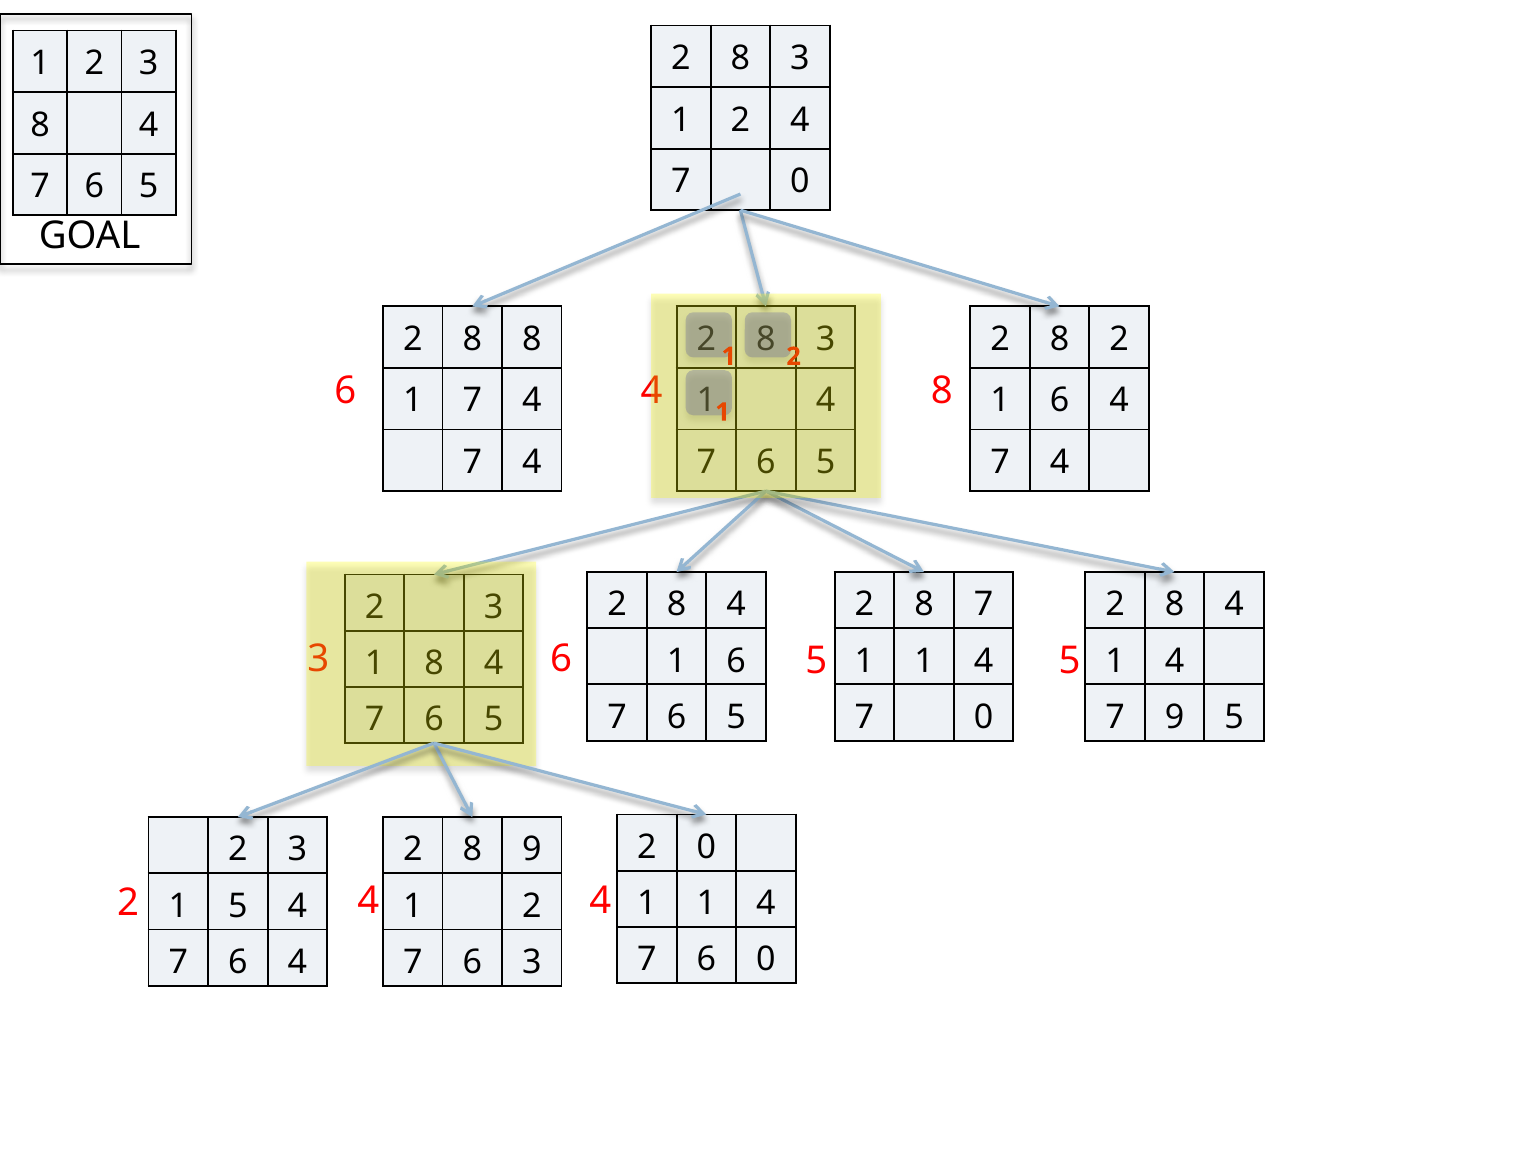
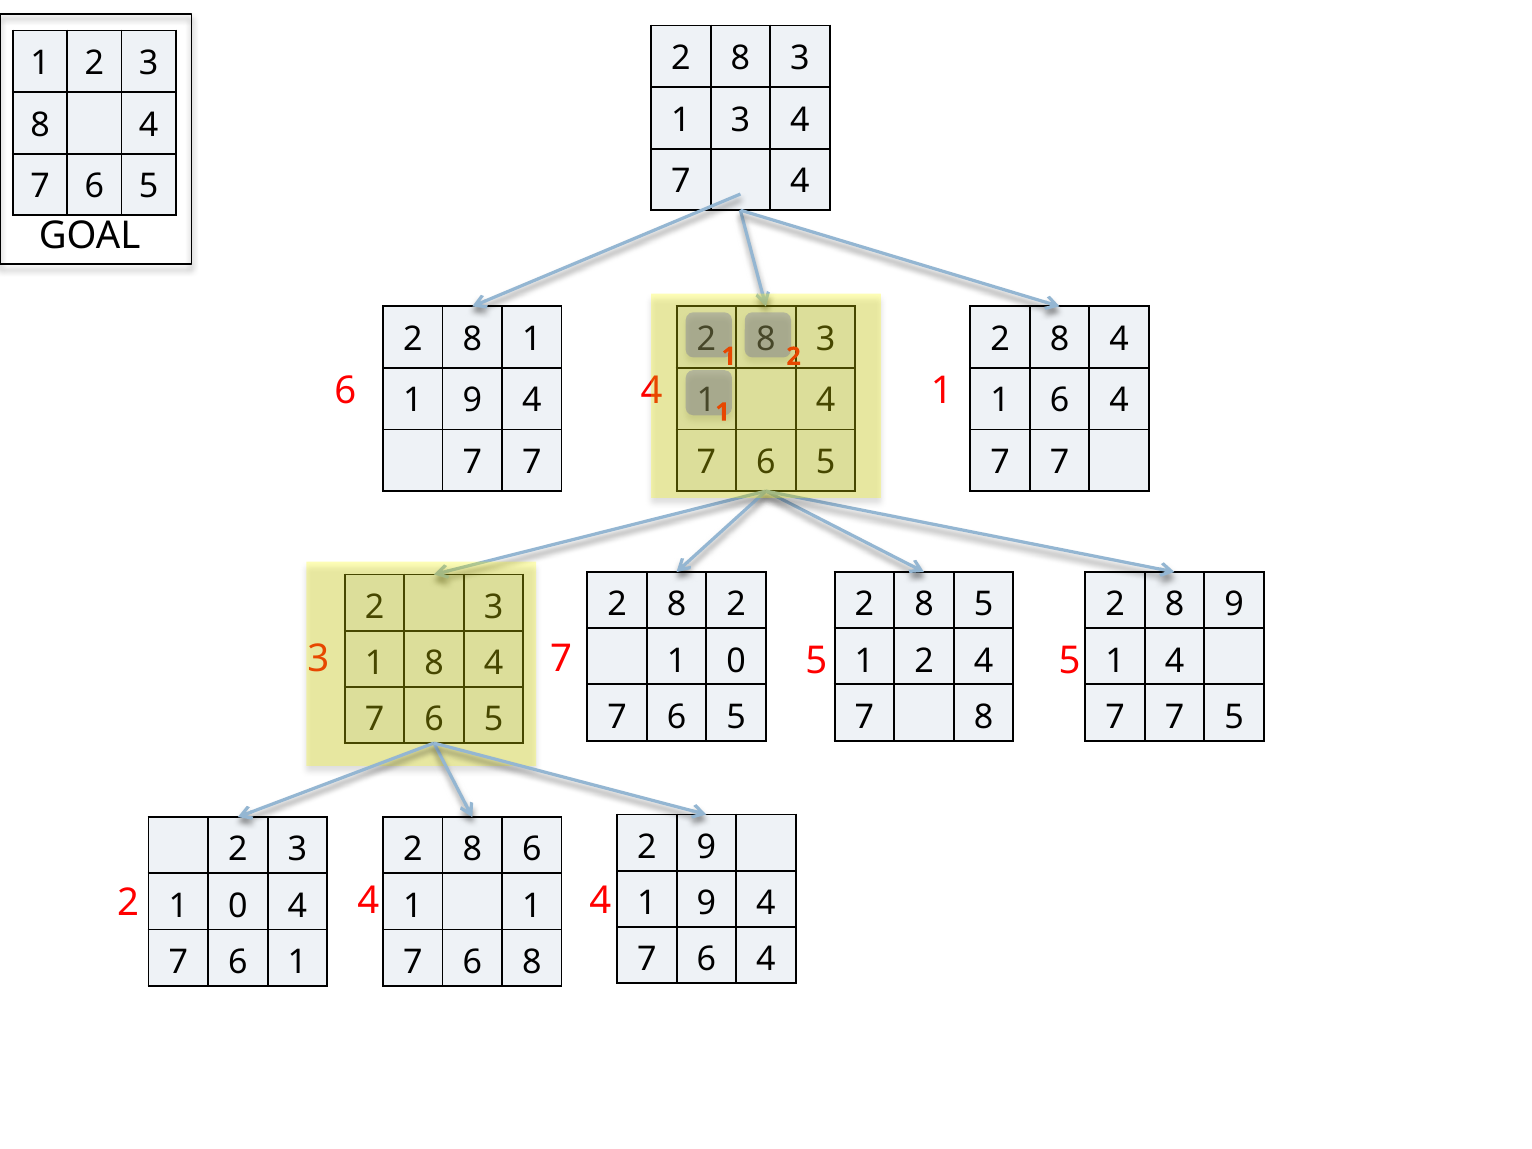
2 at (740, 120): 2 -> 3
0 at (800, 181): 0 -> 4
8 8: 8 -> 1
2 8 2: 2 -> 4
8 at (942, 391): 8 -> 1
7 at (472, 401): 7 -> 9
4 at (532, 462): 4 -> 7
4 at (1060, 462): 4 -> 7
4 at (736, 605): 4 -> 2
8 7: 7 -> 5
4 at (1234, 605): 4 -> 9
6 at (561, 659): 6 -> 7
6 at (736, 661): 6 -> 0
1 at (924, 661): 1 -> 2
0 at (984, 717): 0 -> 8
9 at (1175, 717): 9 -> 7
2 0: 0 -> 9
8 9: 9 -> 6
1 at (706, 903): 1 -> 9
5 at (238, 906): 5 -> 0
2 at (532, 906): 2 -> 1
7 6 0: 0 -> 4
7 6 4: 4 -> 1
6 3: 3 -> 8
